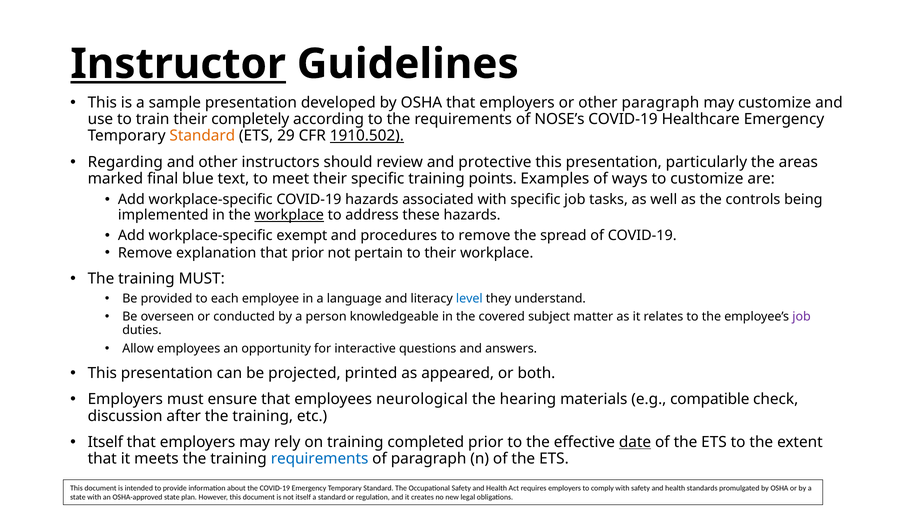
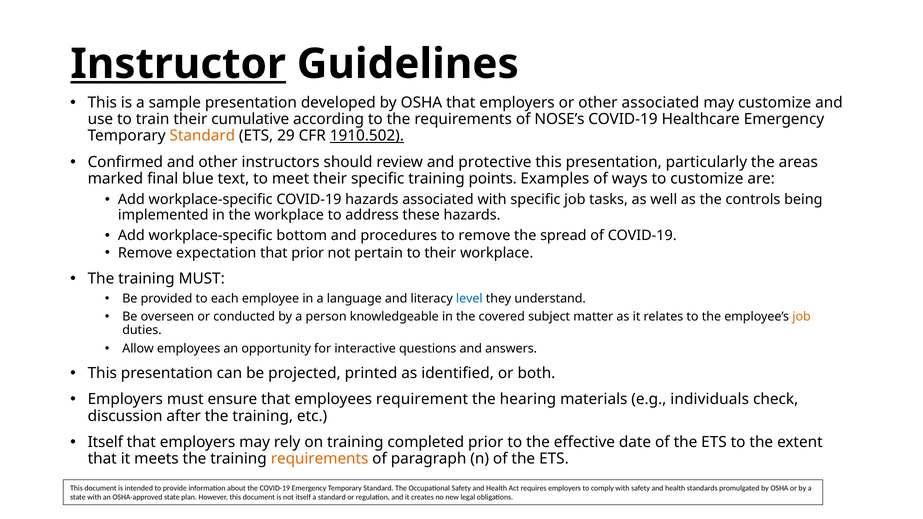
other paragraph: paragraph -> associated
completely: completely -> cumulative
Regarding: Regarding -> Confirmed
workplace at (289, 215) underline: present -> none
exempt: exempt -> bottom
explanation: explanation -> expectation
job at (802, 317) colour: purple -> orange
appeared: appeared -> identified
neurological: neurological -> requirement
compatible: compatible -> individuals
date underline: present -> none
requirements at (320, 459) colour: blue -> orange
